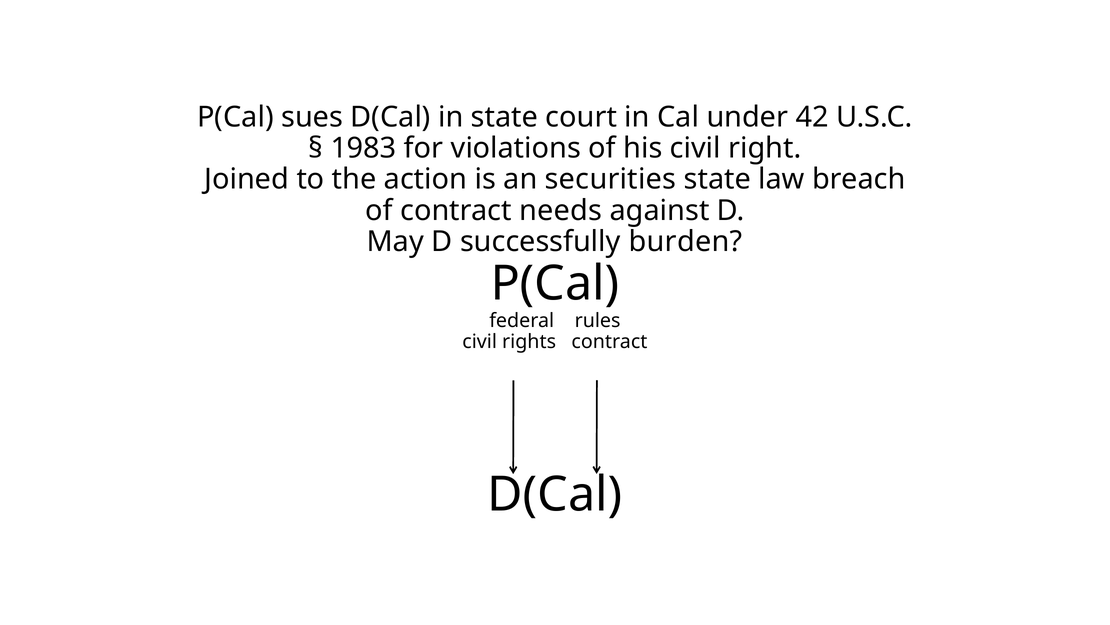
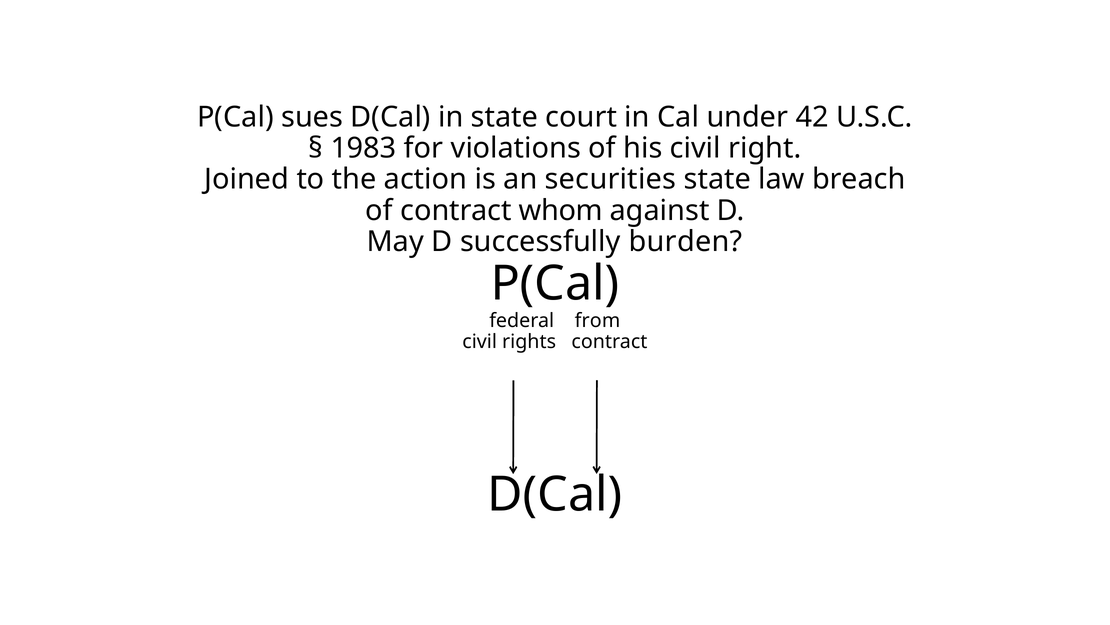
needs: needs -> whom
rules: rules -> from
